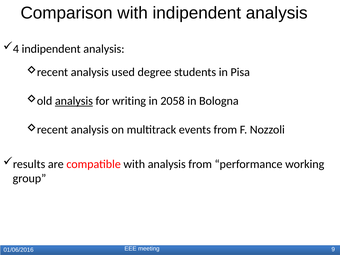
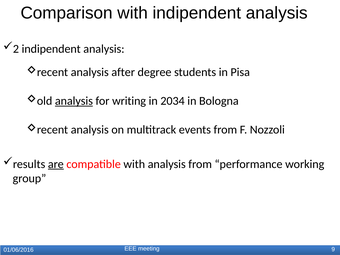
4: 4 -> 2
used: used -> after
2058: 2058 -> 2034
are underline: none -> present
